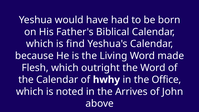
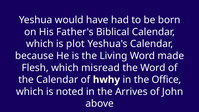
find: find -> plot
outright: outright -> misread
